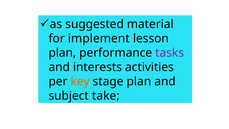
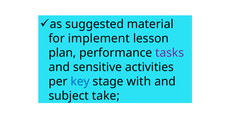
interests: interests -> sensitive
key colour: orange -> blue
stage plan: plan -> with
